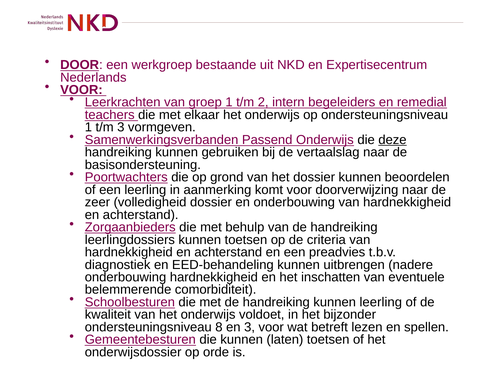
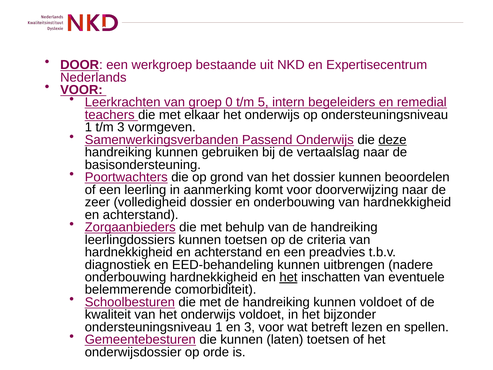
groep 1: 1 -> 0
2: 2 -> 5
het at (288, 277) underline: none -> present
kunnen leerling: leerling -> voldoet
8 at (219, 327): 8 -> 1
